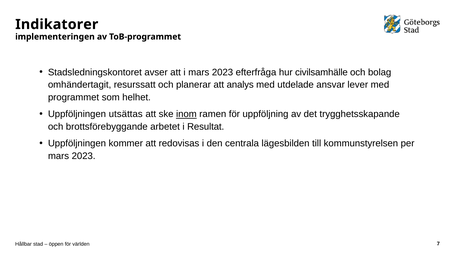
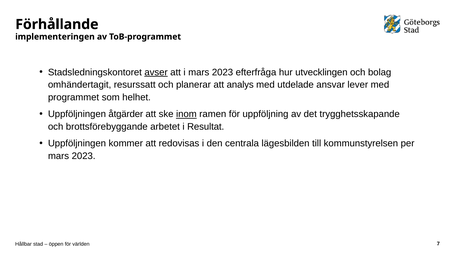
Indikatorer: Indikatorer -> Förhållande
avser underline: none -> present
civilsamhälle: civilsamhälle -> utvecklingen
utsättas: utsättas -> åtgärder
